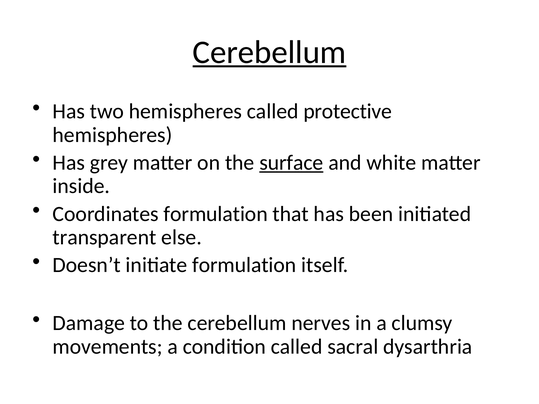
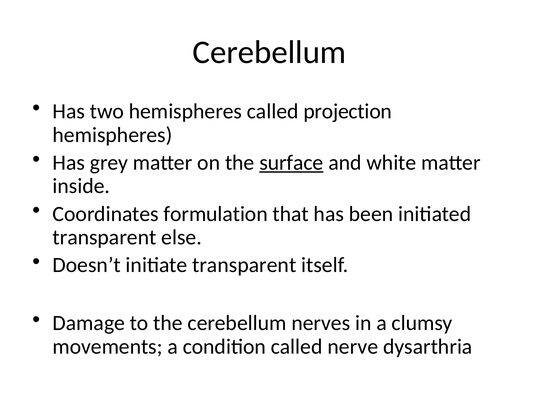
Cerebellum at (269, 52) underline: present -> none
protective: protective -> projection
initiate formulation: formulation -> transparent
sacral: sacral -> nerve
